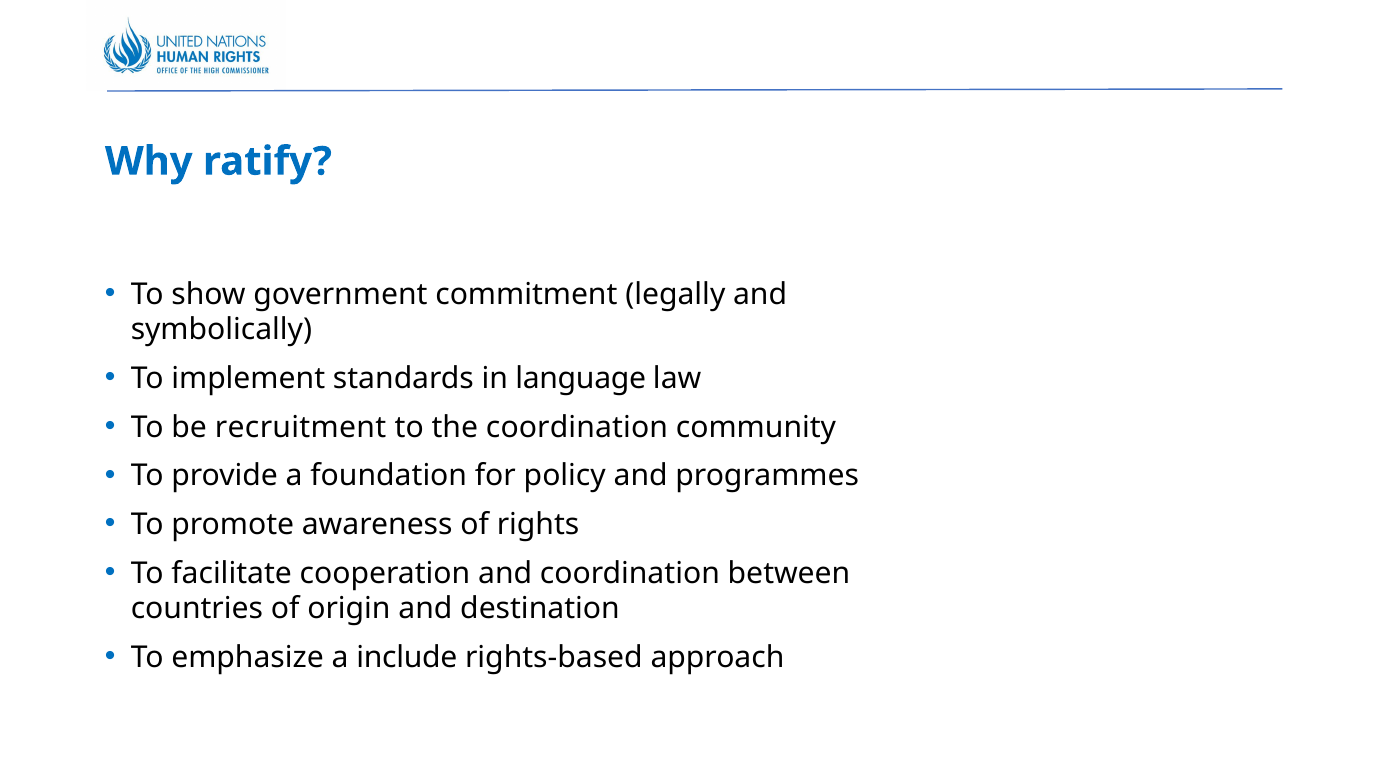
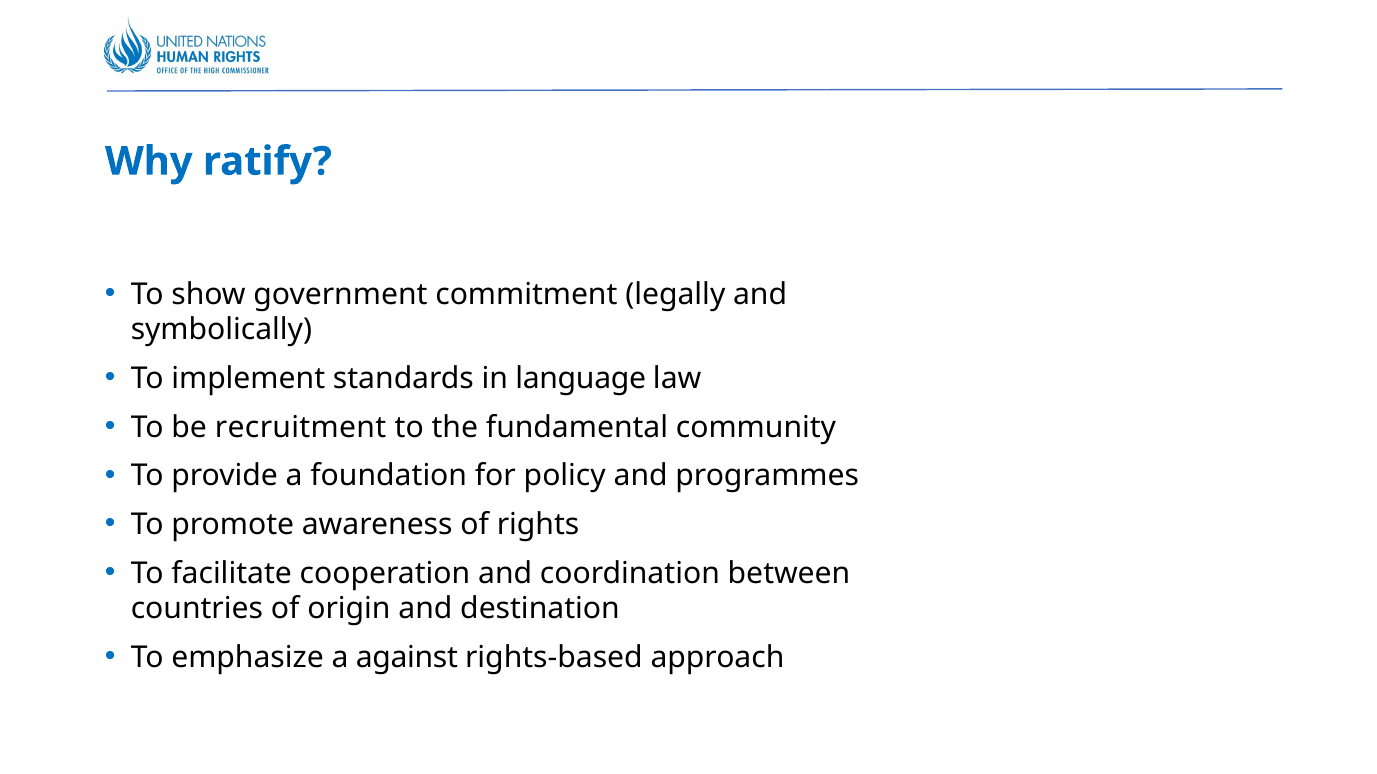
the coordination: coordination -> fundamental
include: include -> against
